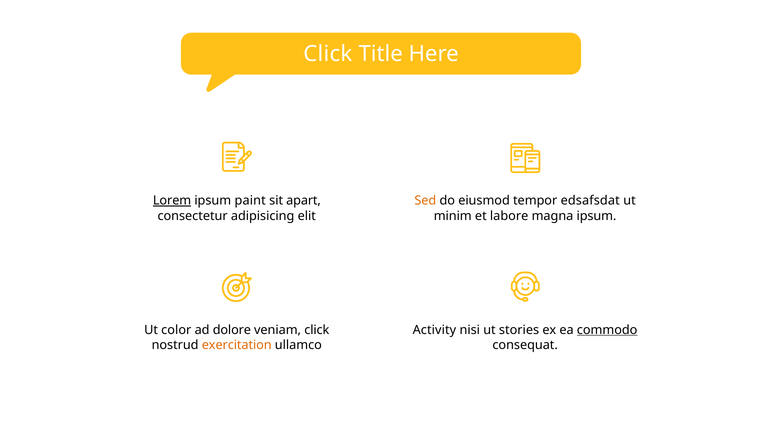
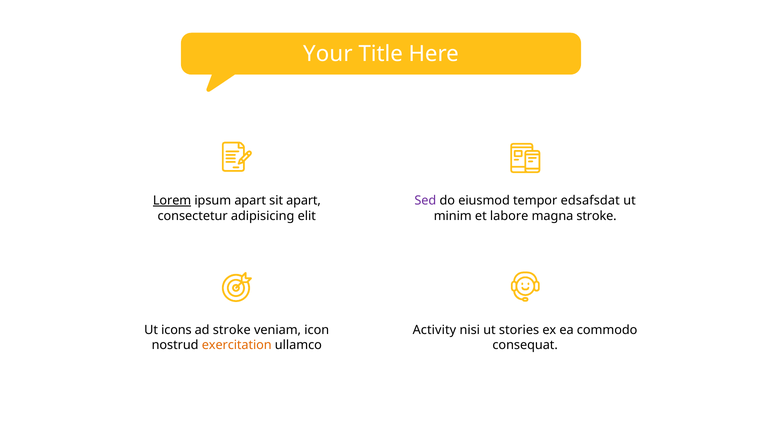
Click at (328, 54): Click -> Your
ipsum paint: paint -> apart
Sed colour: orange -> purple
magna ipsum: ipsum -> stroke
color: color -> icons
ad dolore: dolore -> stroke
veniam click: click -> icon
commodo underline: present -> none
